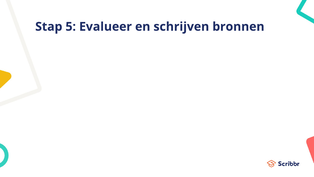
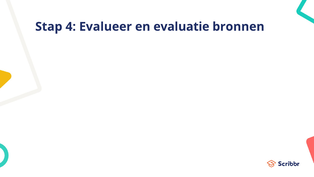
5: 5 -> 4
schrijven: schrijven -> evaluatie
